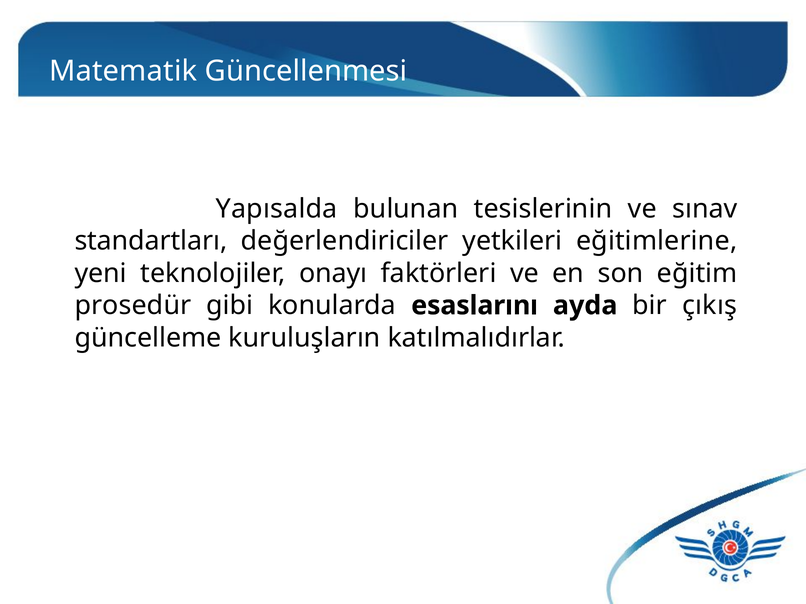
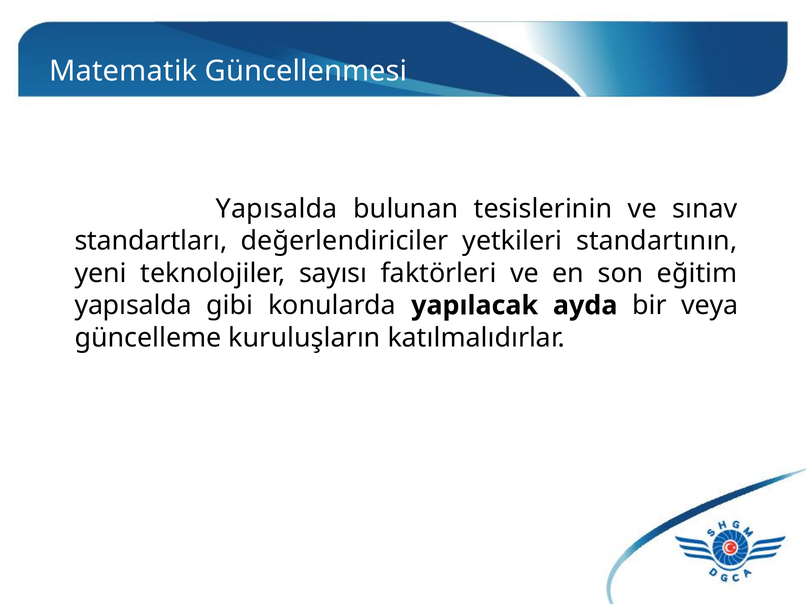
eğitimlerine: eğitimlerine -> standartının
onayı: onayı -> sayısı
prosedür at (133, 306): prosedür -> yapısalda
esaslarını: esaslarını -> yapılacak
çıkış: çıkış -> veya
